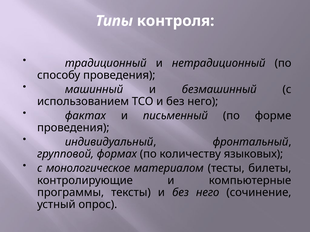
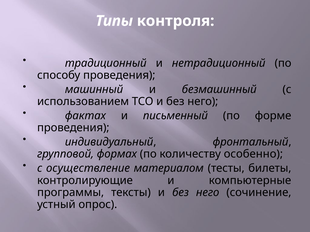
языковых: языковых -> особенно
монологическое: монологическое -> осуществление
